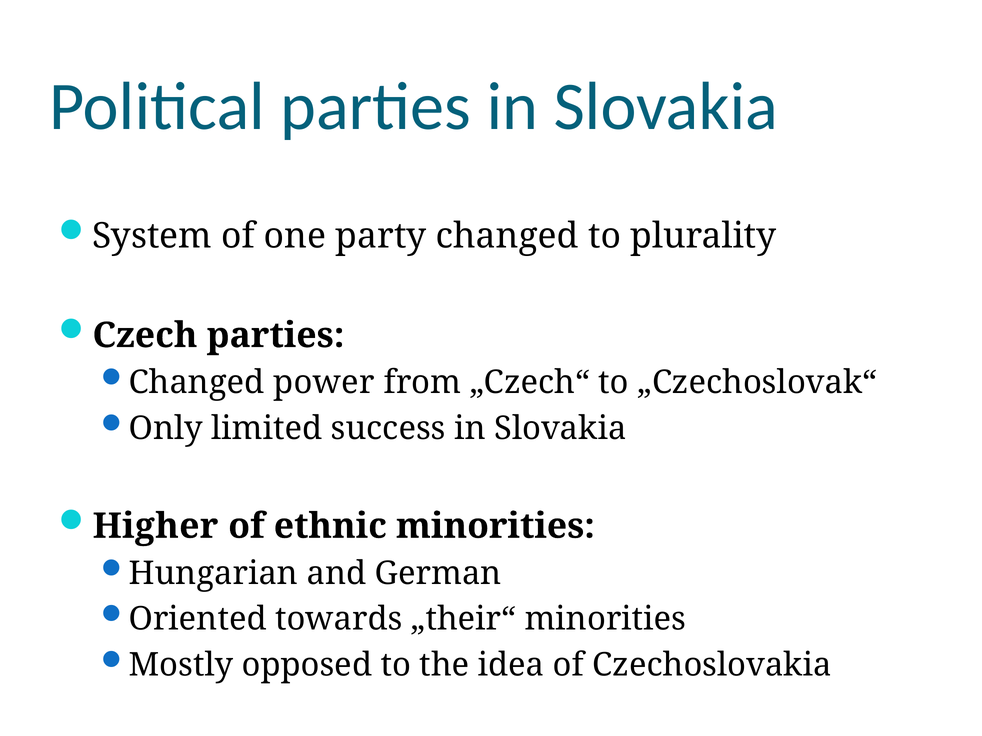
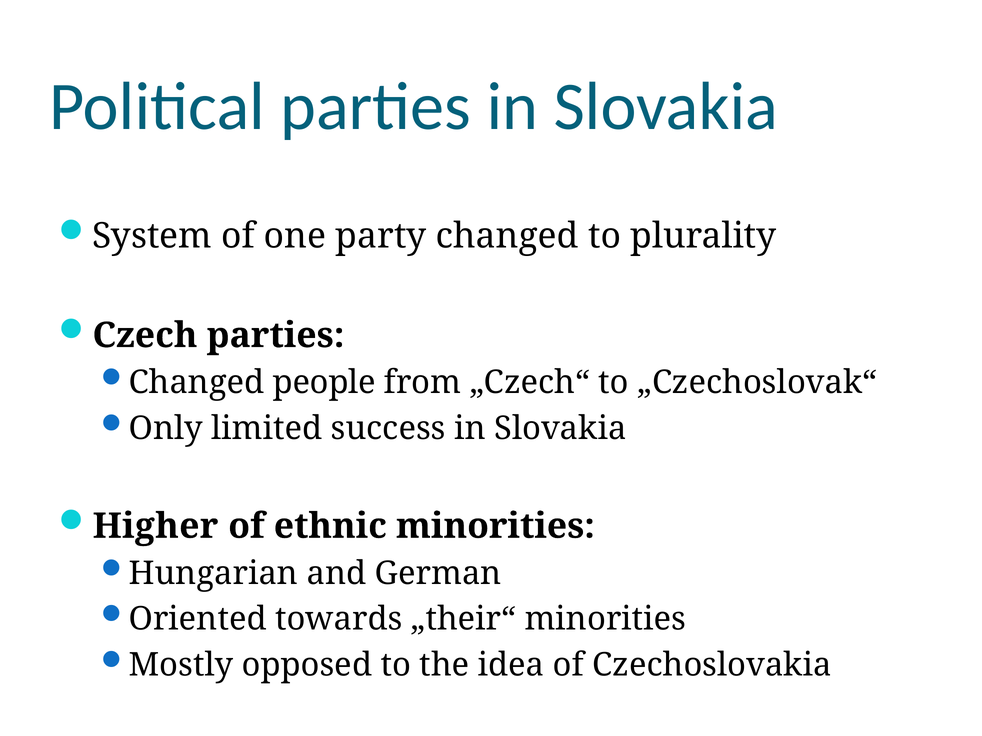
power: power -> people
